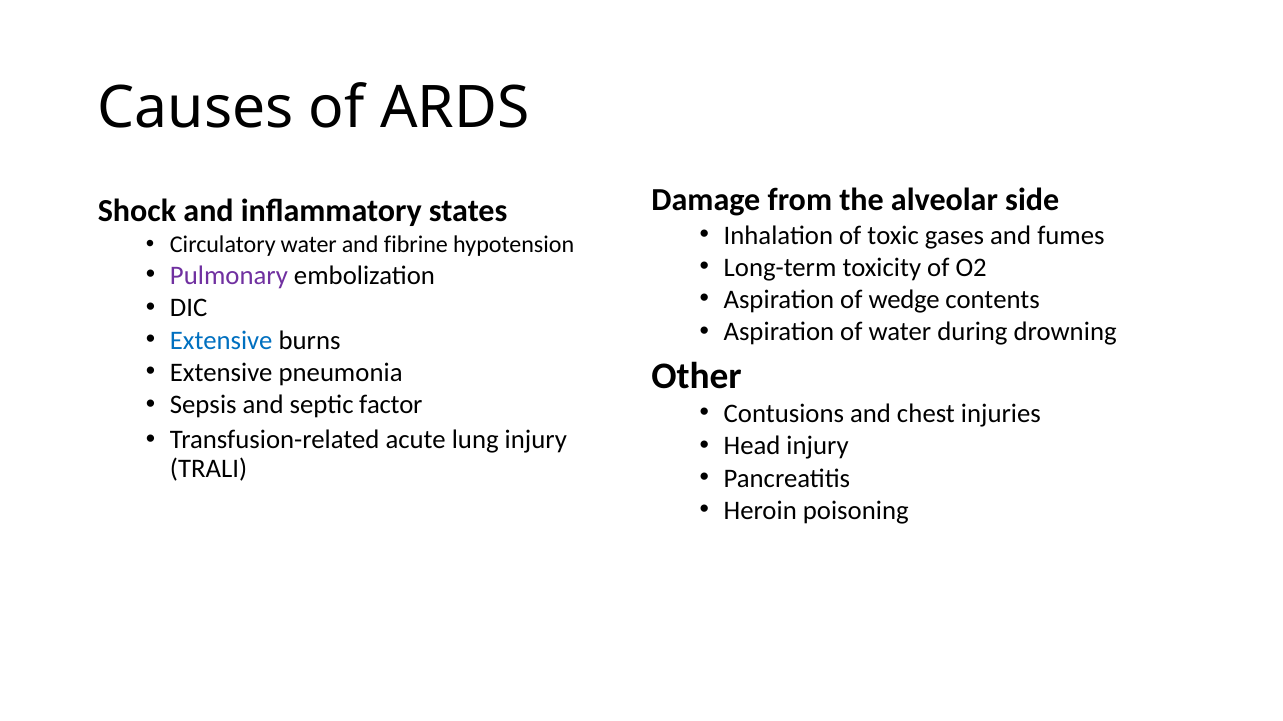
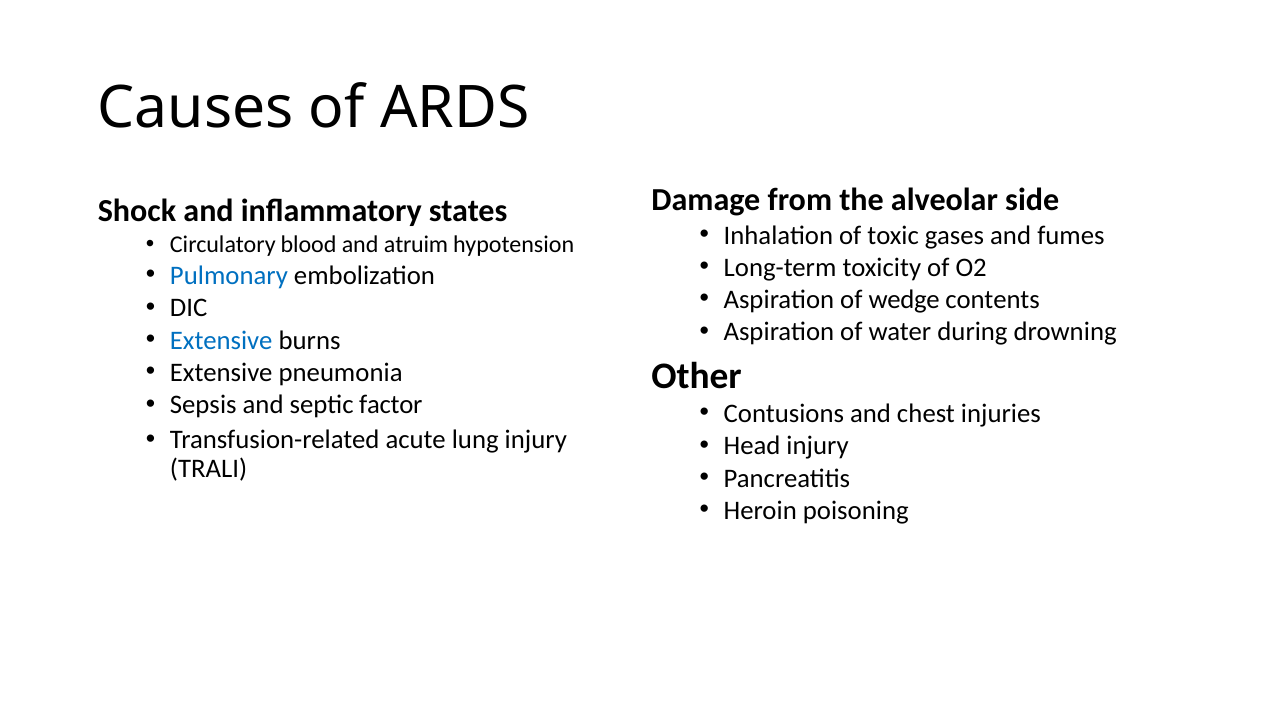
Circulatory water: water -> blood
fibrine: fibrine -> atruim
Pulmonary colour: purple -> blue
